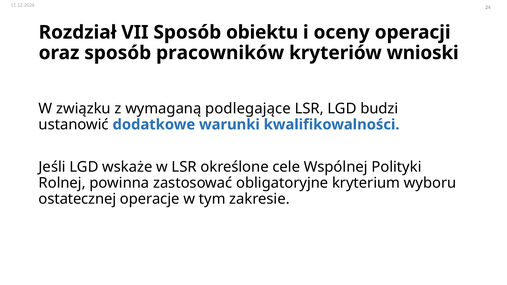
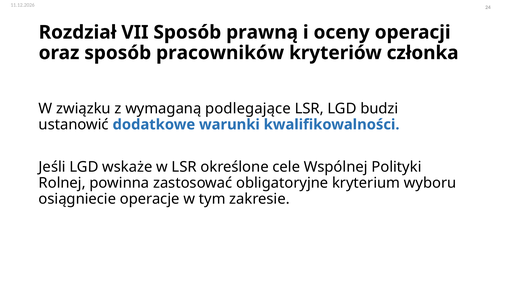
obiektu: obiektu -> prawną
wnioski: wnioski -> członka
ostatecznej: ostatecznej -> osiągniecie
